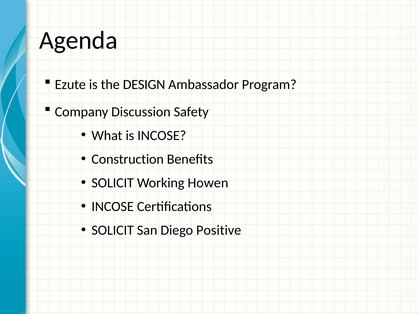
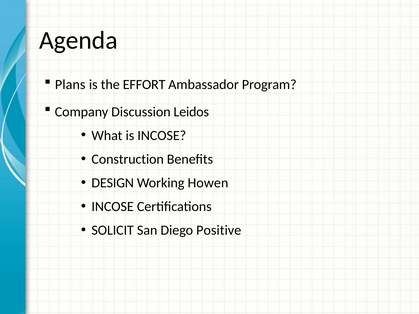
Ezute: Ezute -> Plans
DESIGN: DESIGN -> EFFORT
Safety: Safety -> Leidos
SOLICIT at (113, 183): SOLICIT -> DESIGN
